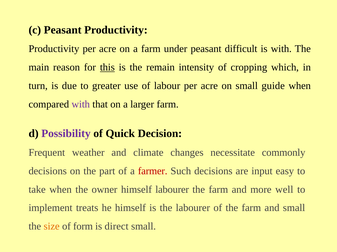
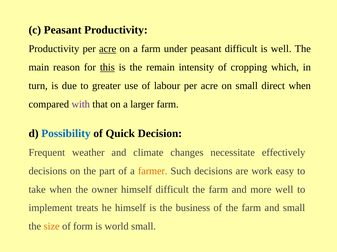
acre at (108, 49) underline: none -> present
is with: with -> well
guide: guide -> direct
Possibility colour: purple -> blue
commonly: commonly -> effectively
farmer colour: red -> orange
input: input -> work
himself labourer: labourer -> difficult
the labourer: labourer -> business
direct: direct -> world
